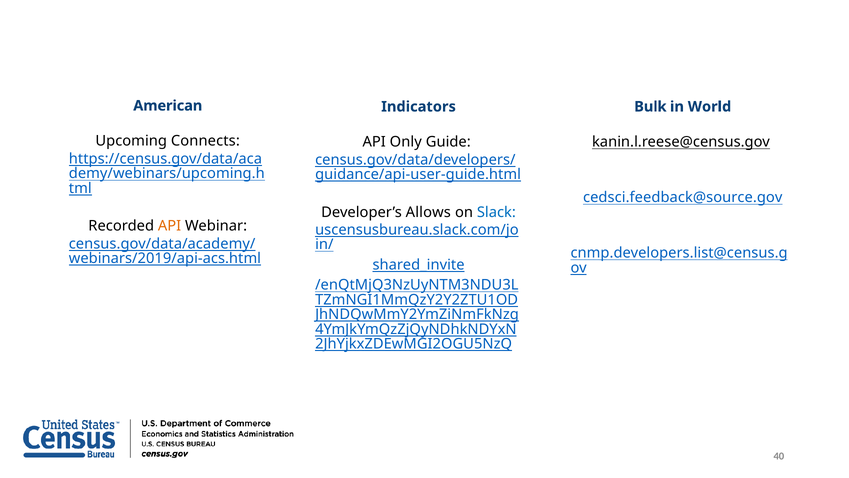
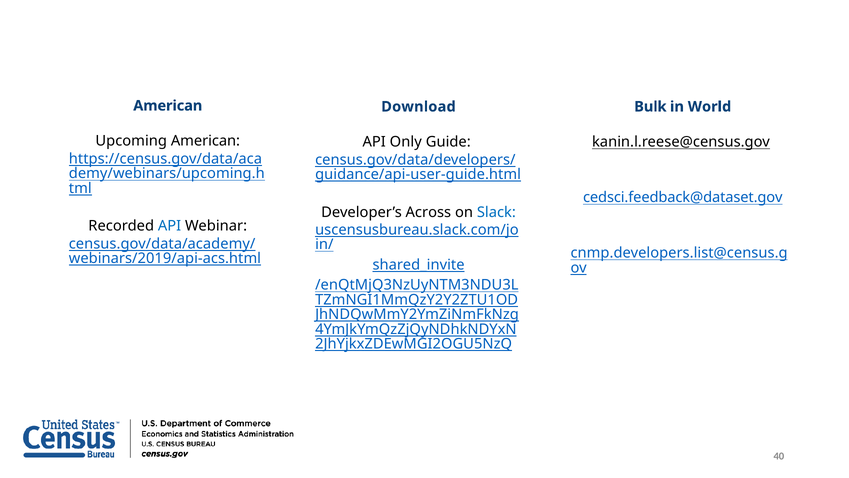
Indicators: Indicators -> Download
Upcoming Connects: Connects -> American
cedsci.feedback@source.gov: cedsci.feedback@source.gov -> cedsci.feedback@dataset.gov
Allows: Allows -> Across
API at (170, 226) colour: orange -> blue
